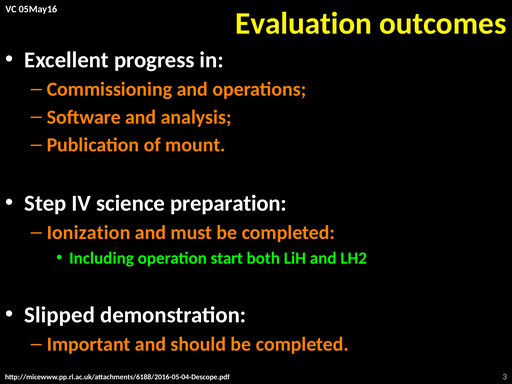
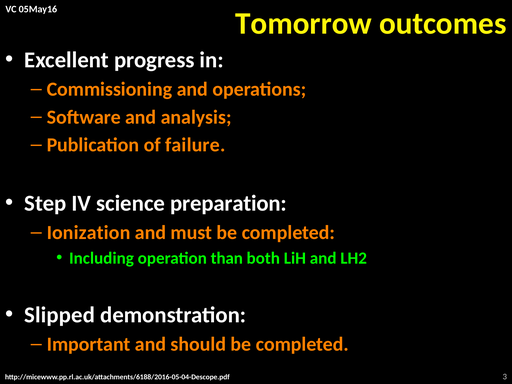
Evaluation: Evaluation -> Tomorrow
mount: mount -> failure
start: start -> than
